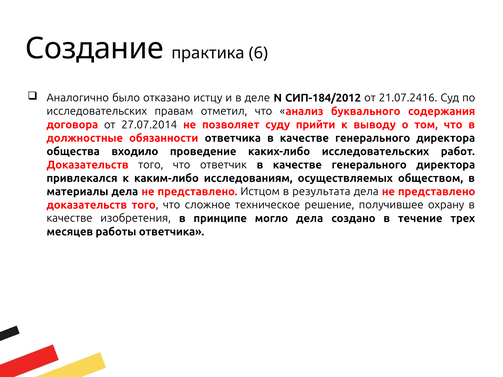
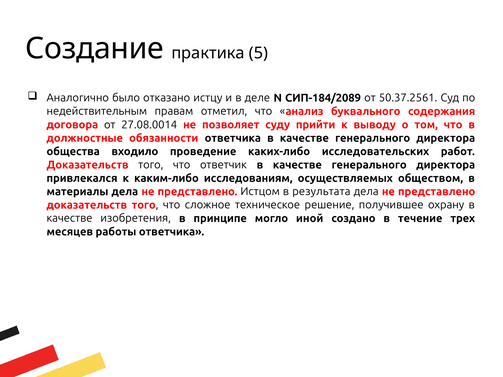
6: 6 -> 5
СИП-184/2012: СИП-184/2012 -> СИП-184/2089
21.07.2416: 21.07.2416 -> 50.37.2561
исследовательских at (97, 111): исследовательских -> недействительным
27.07.2014: 27.07.2014 -> 27.08.0014
могло дела: дела -> иной
